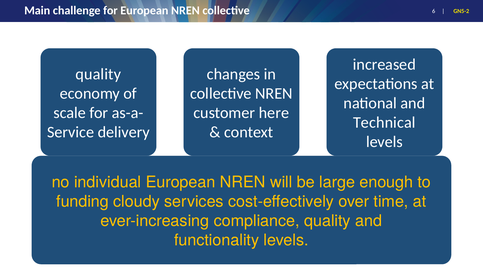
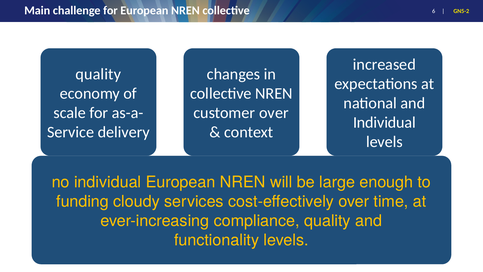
customer here: here -> over
Technical at (384, 122): Technical -> Individual
